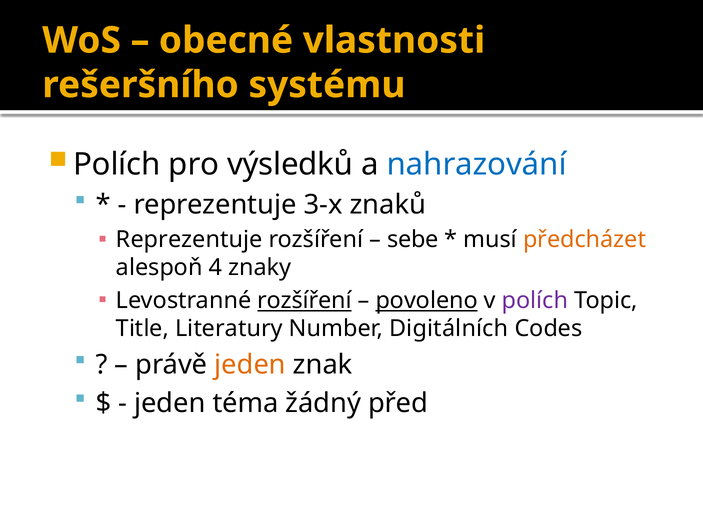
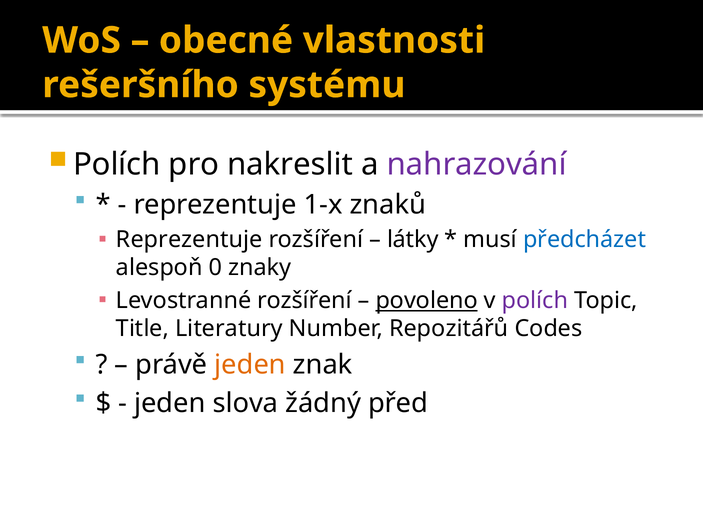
výsledků: výsledků -> nakreslit
nahrazování colour: blue -> purple
3-x: 3-x -> 1-x
sebe: sebe -> látky
předcházet colour: orange -> blue
4: 4 -> 0
rozšíření at (305, 301) underline: present -> none
Digitálních: Digitálních -> Repozitářů
téma: téma -> slova
